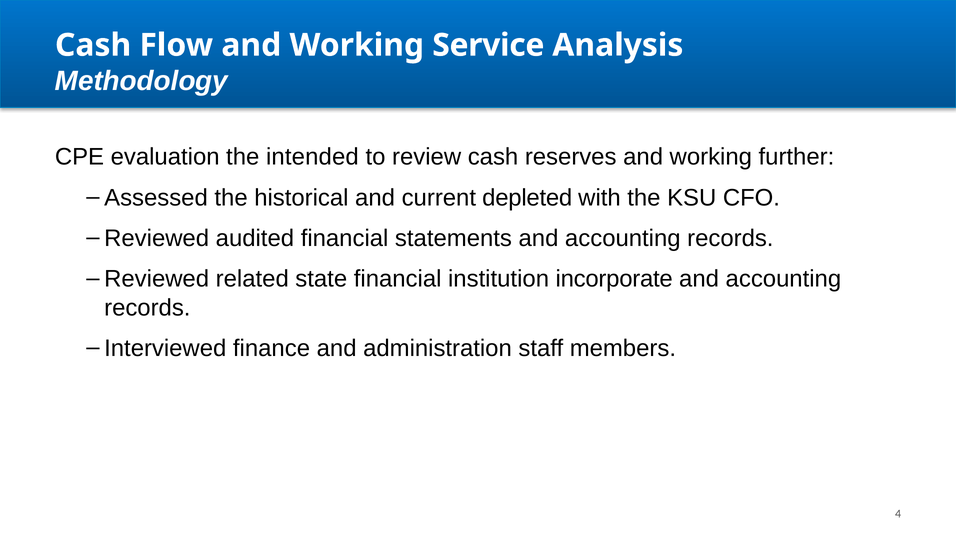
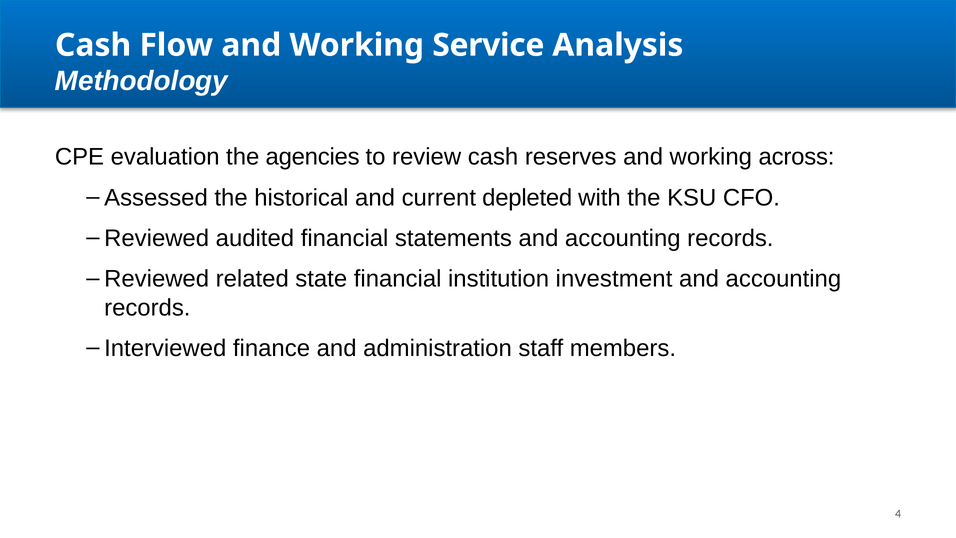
intended: intended -> agencies
further: further -> across
incorporate: incorporate -> investment
